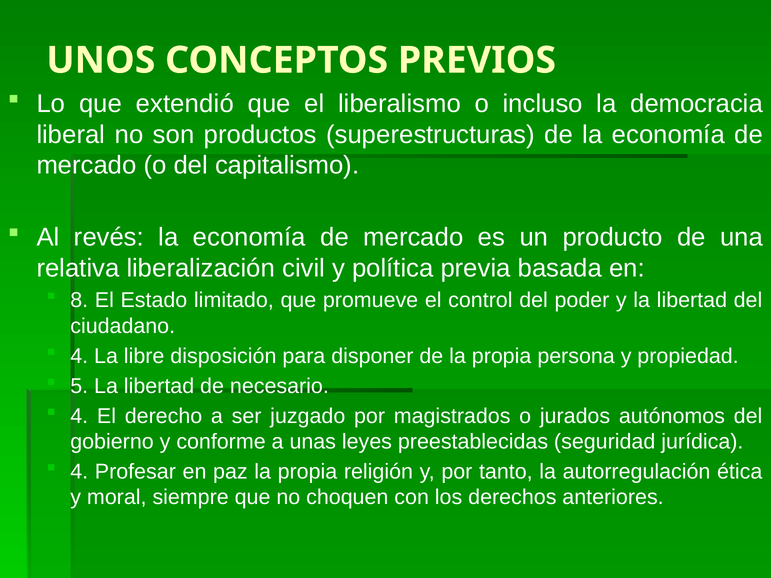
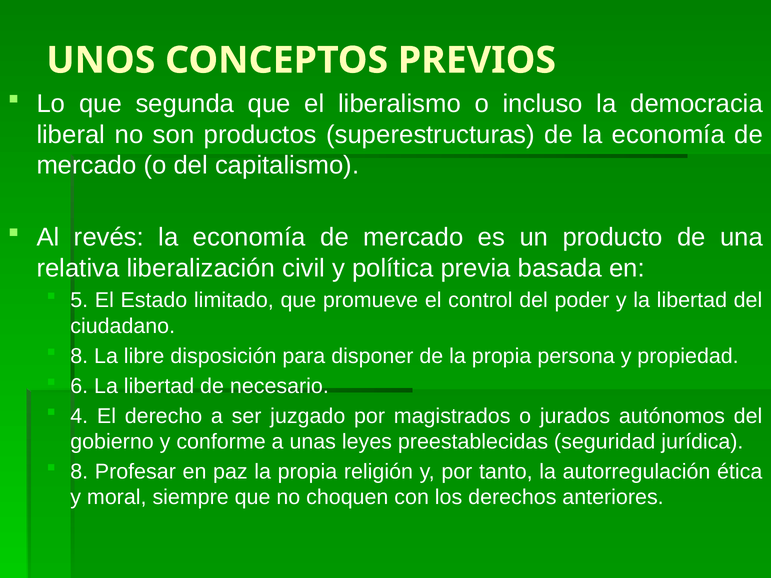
extendió: extendió -> segunda
8: 8 -> 5
4 at (79, 356): 4 -> 8
5: 5 -> 6
4 at (79, 472): 4 -> 8
